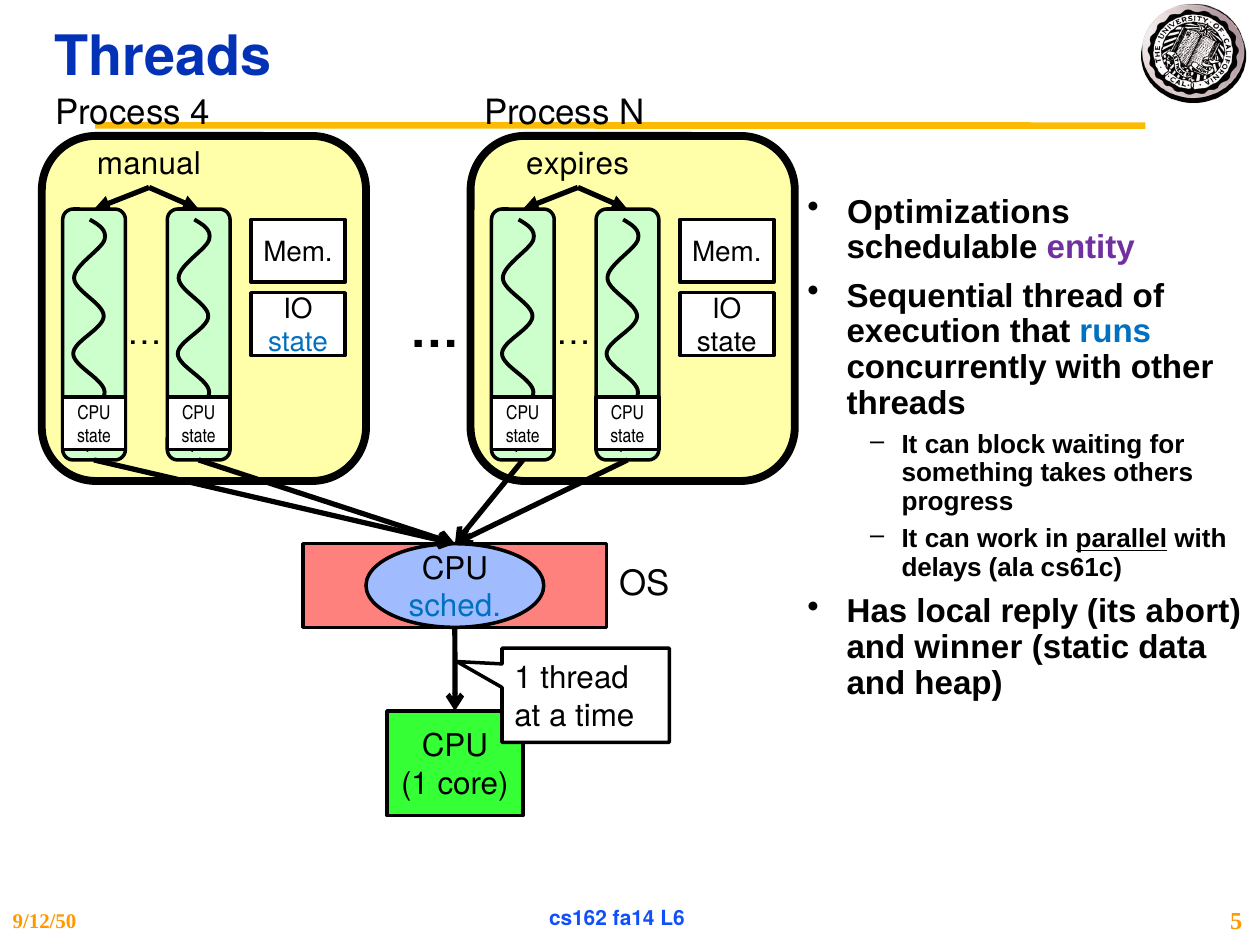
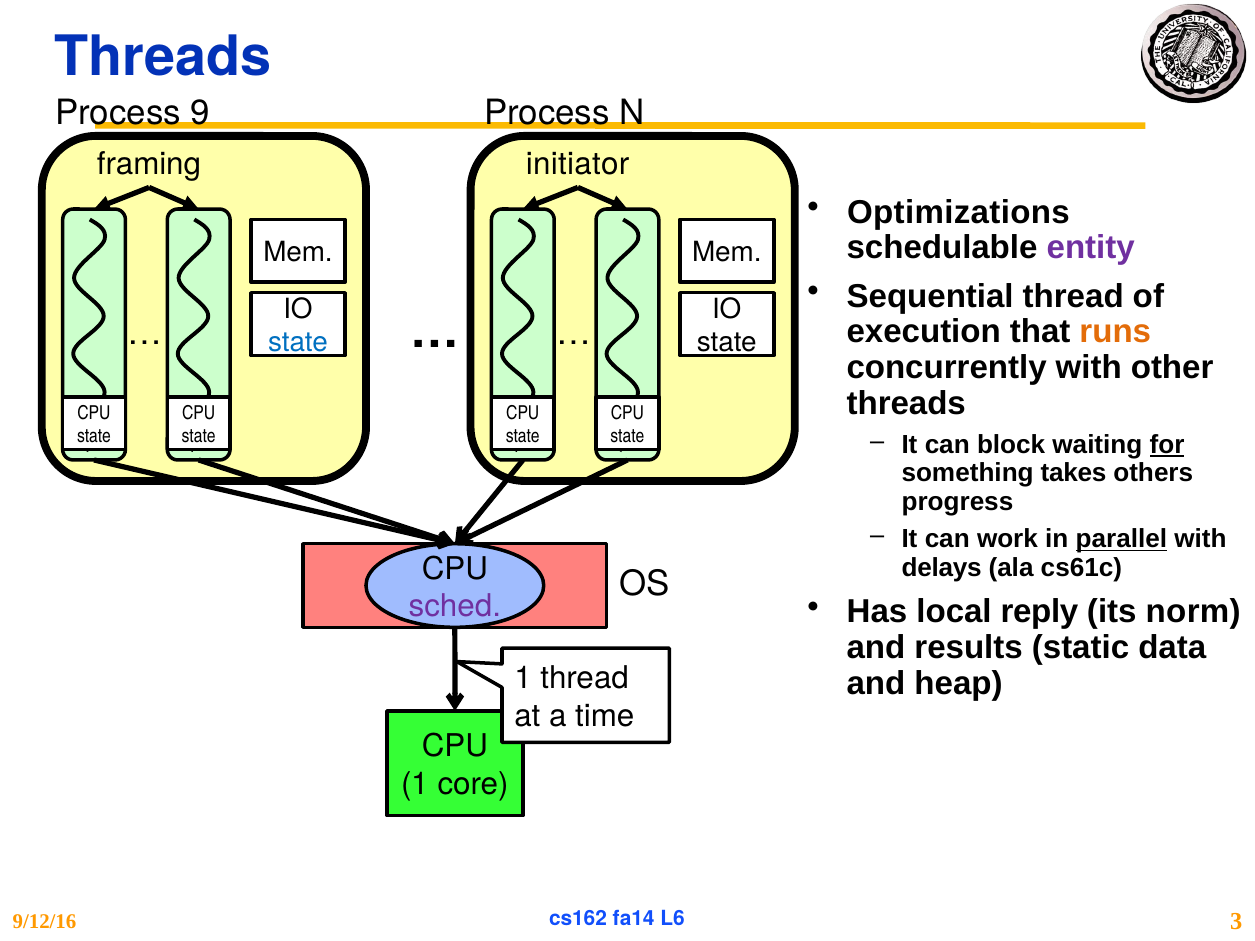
4: 4 -> 9
manual: manual -> framing
expires: expires -> initiator
runs colour: blue -> orange
for underline: none -> present
sched colour: blue -> purple
abort: abort -> norm
winner: winner -> results
5: 5 -> 3
9/12/50: 9/12/50 -> 9/12/16
